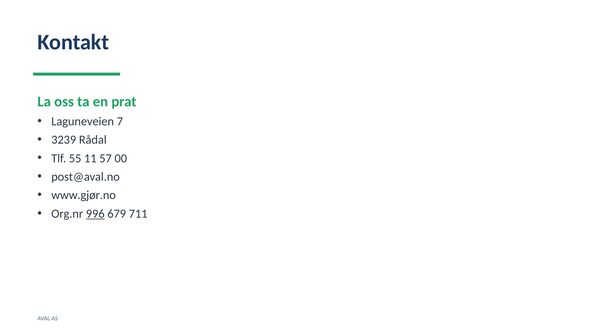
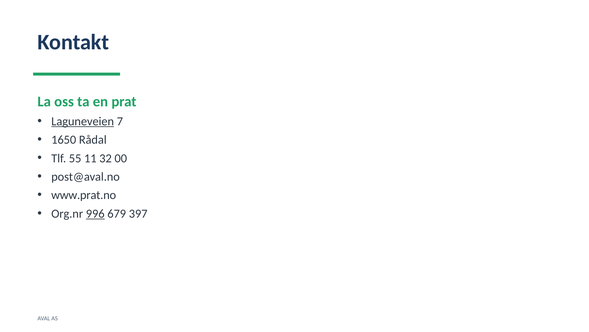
Laguneveien underline: none -> present
3239: 3239 -> 1650
57: 57 -> 32
www.gjør.no: www.gjør.no -> www.prat.no
711: 711 -> 397
